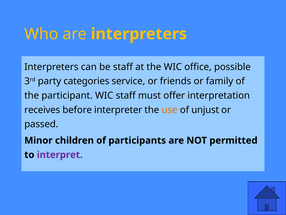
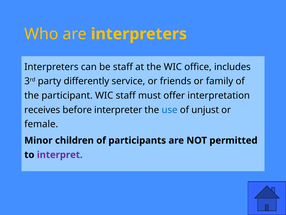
possible: possible -> includes
categories: categories -> differently
use colour: orange -> blue
passed: passed -> female
